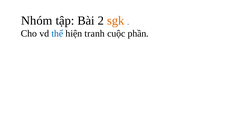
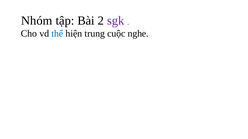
sgk colour: orange -> purple
tranh: tranh -> trung
phần: phần -> nghe
